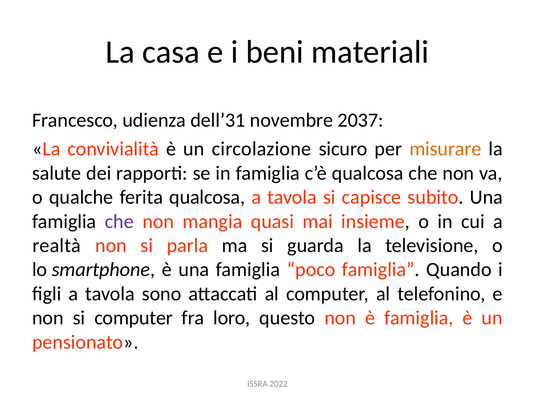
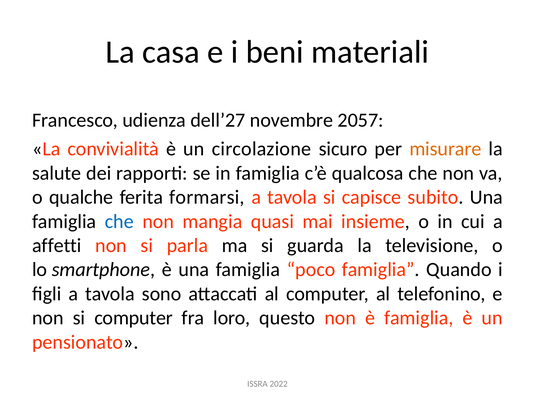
dell’31: dell’31 -> dell’27
2037: 2037 -> 2057
ferita qualcosa: qualcosa -> formarsi
che at (119, 221) colour: purple -> blue
realtà: realtà -> affetti
